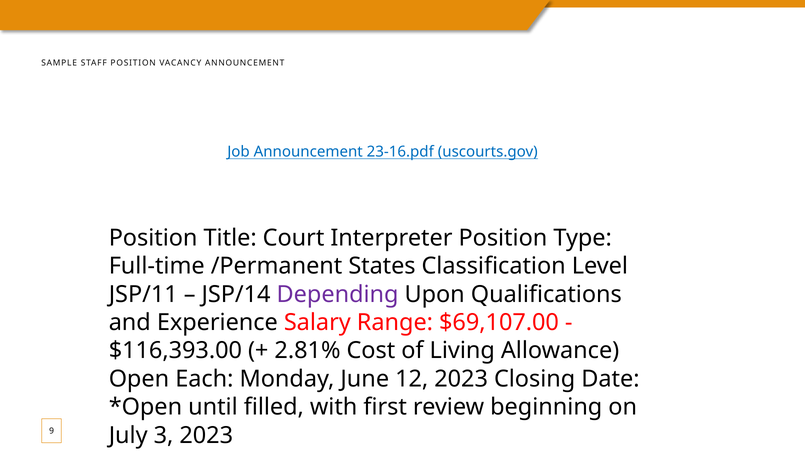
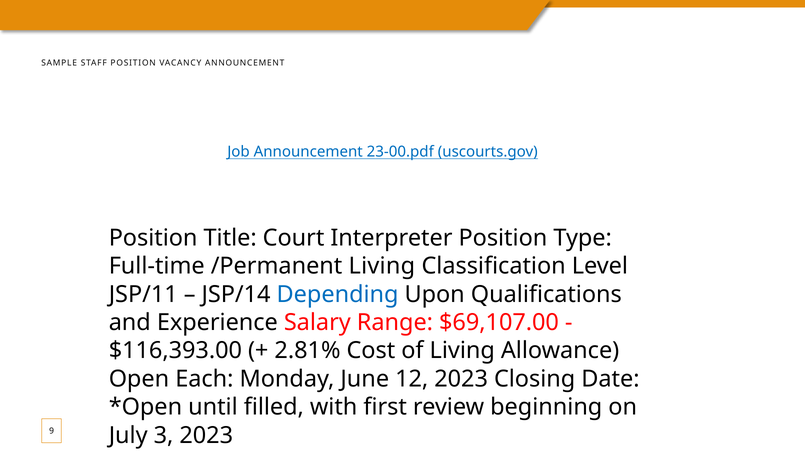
23-16.pdf: 23-16.pdf -> 23-00.pdf
/Permanent States: States -> Living
Depending colour: purple -> blue
